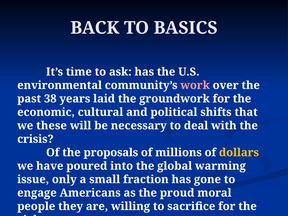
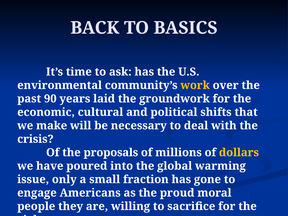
work colour: pink -> yellow
38: 38 -> 90
these: these -> make
